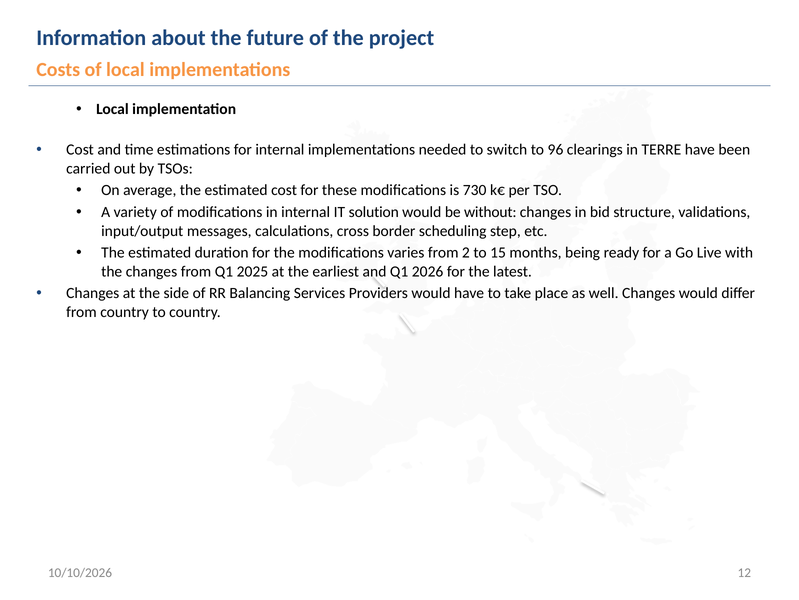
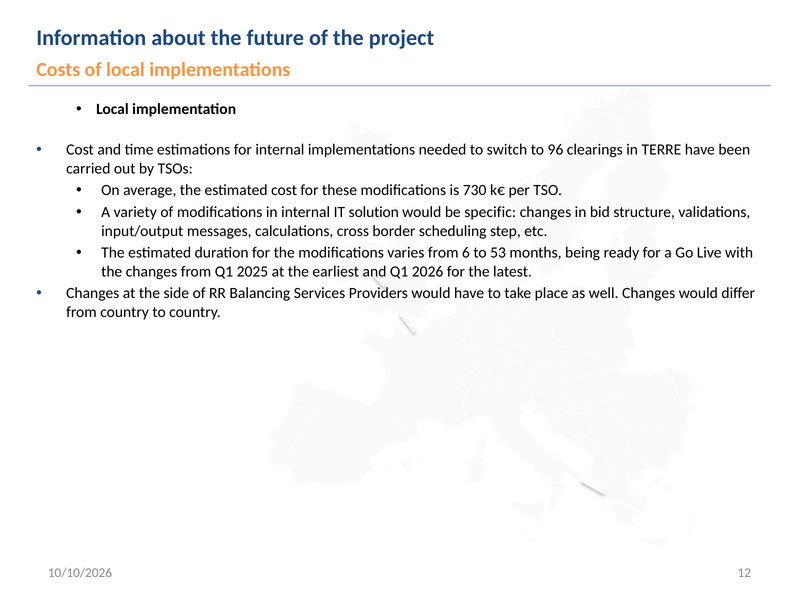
without: without -> specific
2: 2 -> 6
15: 15 -> 53
